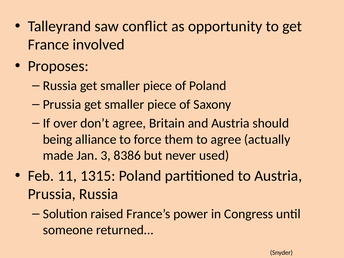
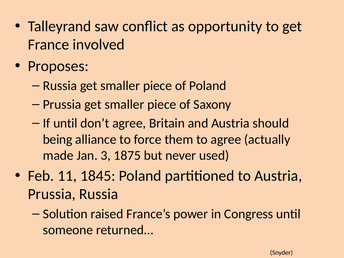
If over: over -> until
8386: 8386 -> 1875
1315: 1315 -> 1845
